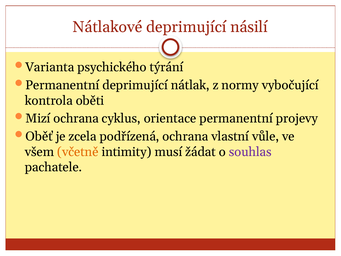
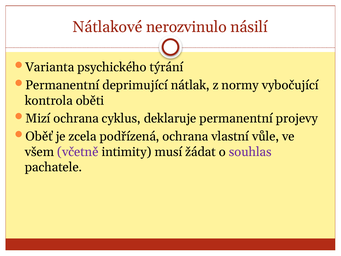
Nátlakové deprimující: deprimující -> nerozvinulo
orientace: orientace -> deklaruje
včetně colour: orange -> purple
